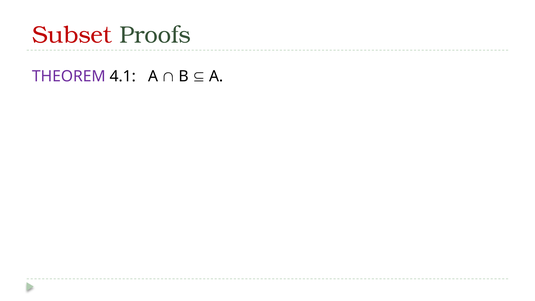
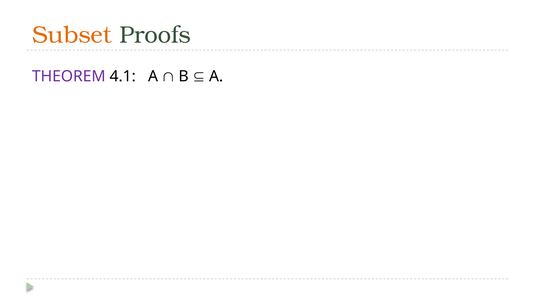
Subset colour: red -> orange
